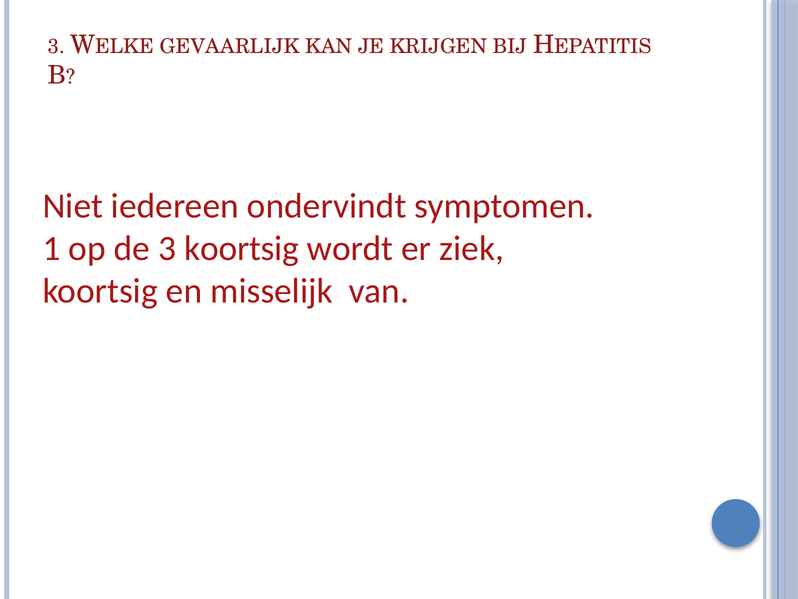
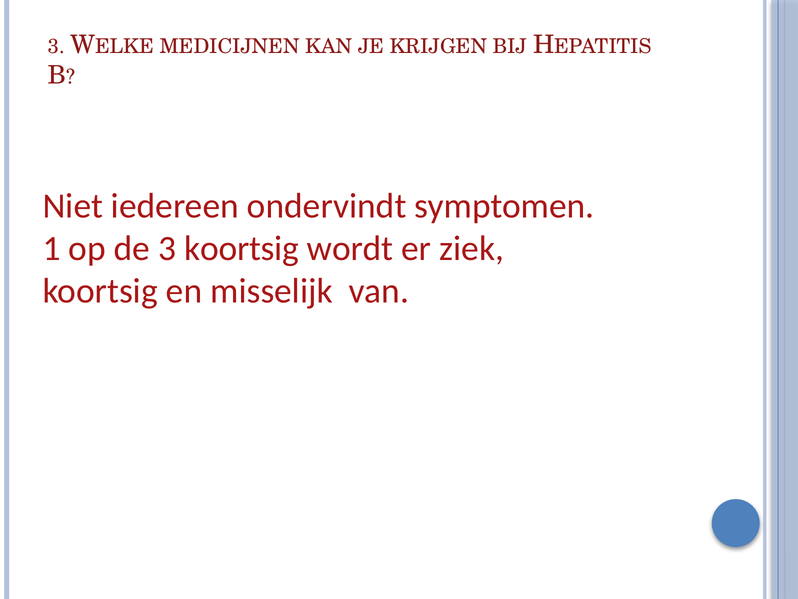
GEVAARLIJK: GEVAARLIJK -> MEDICIJNEN
